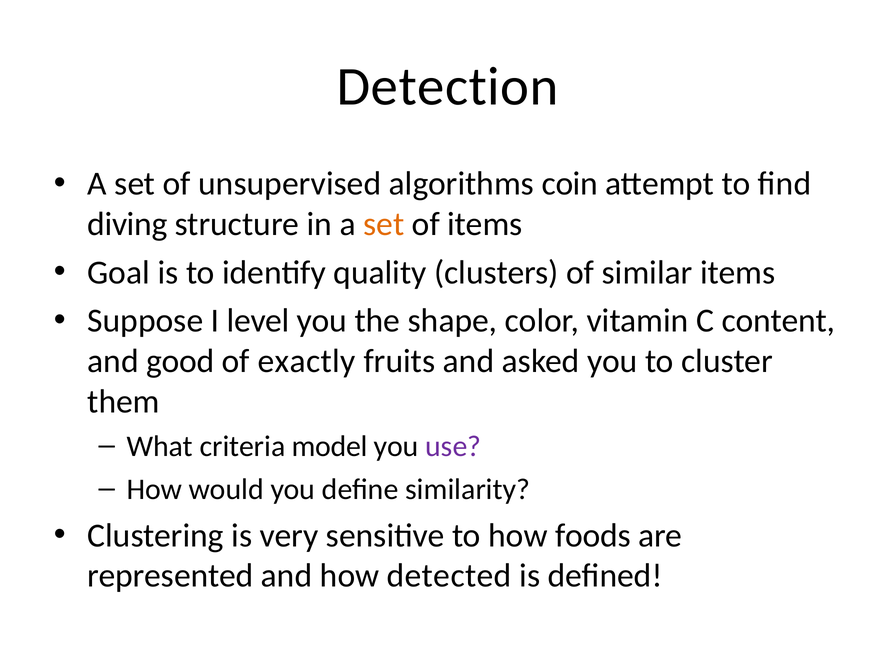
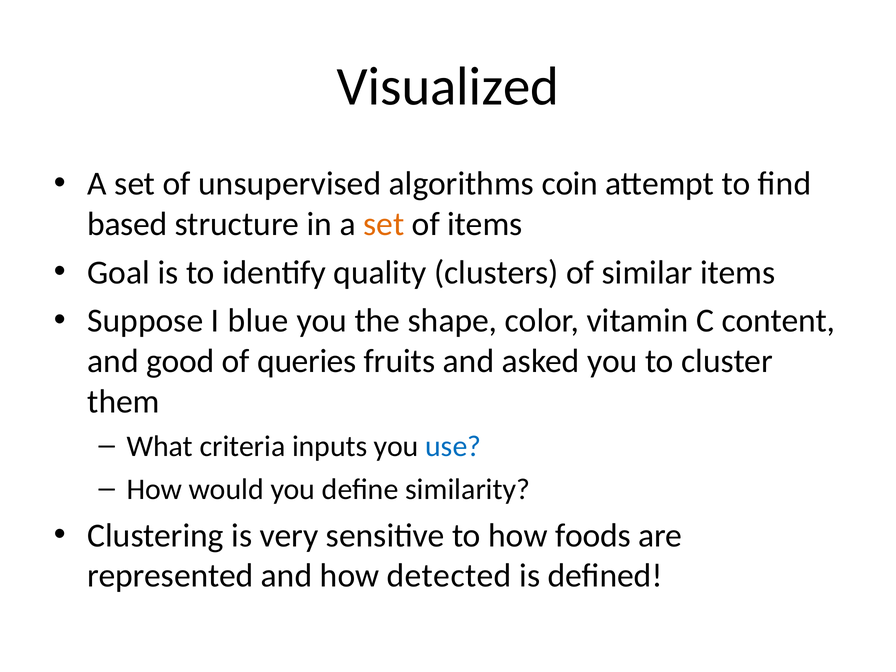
Detection: Detection -> Visualized
diving: diving -> based
level: level -> blue
exactly: exactly -> queries
model: model -> inputs
use colour: purple -> blue
